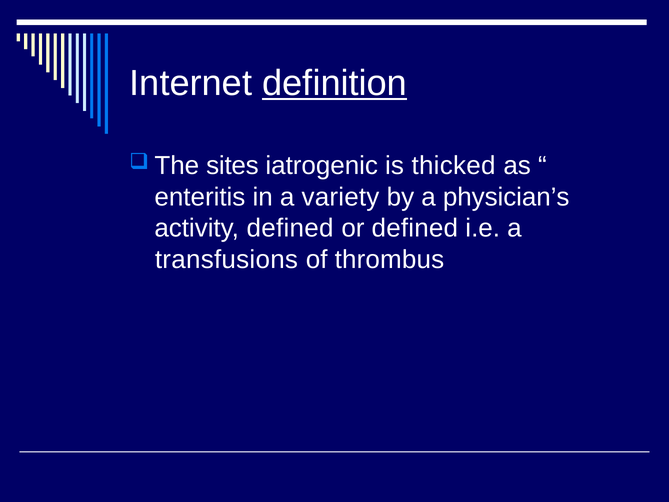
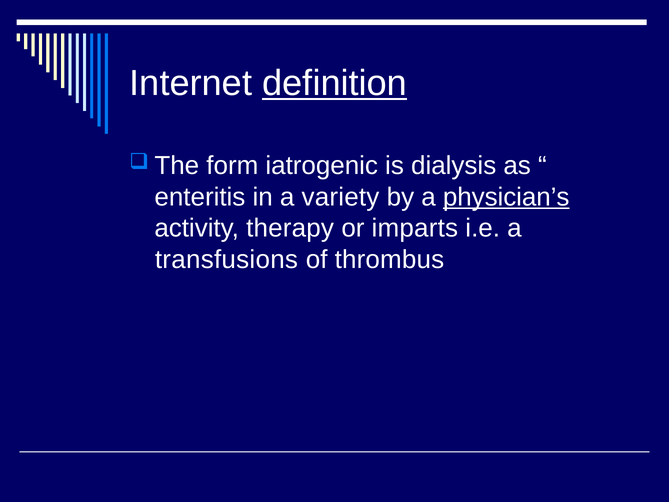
sites: sites -> form
thicked: thicked -> dialysis
physician’s underline: none -> present
activity defined: defined -> therapy
or defined: defined -> imparts
